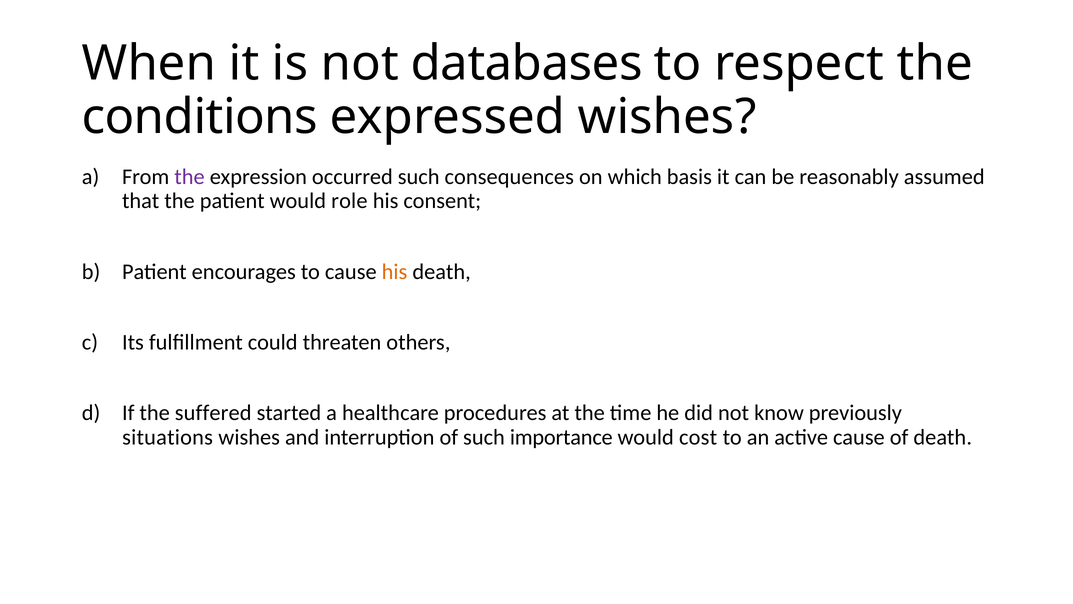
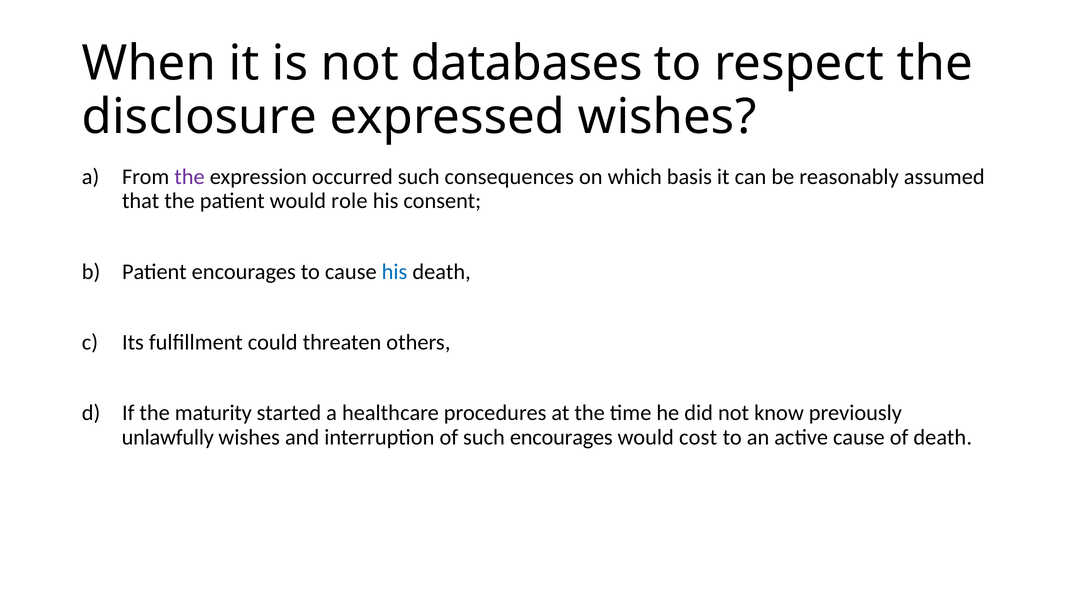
conditions: conditions -> disclosure
his at (395, 271) colour: orange -> blue
suffered: suffered -> maturity
situations: situations -> unlawfully
such importance: importance -> encourages
